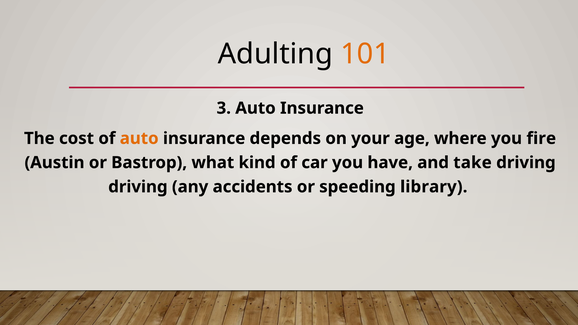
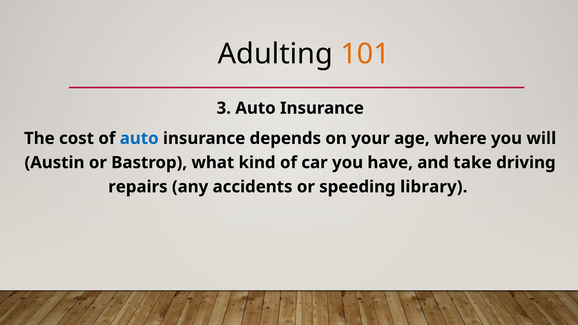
auto at (139, 138) colour: orange -> blue
fire: fire -> will
driving at (138, 187): driving -> repairs
